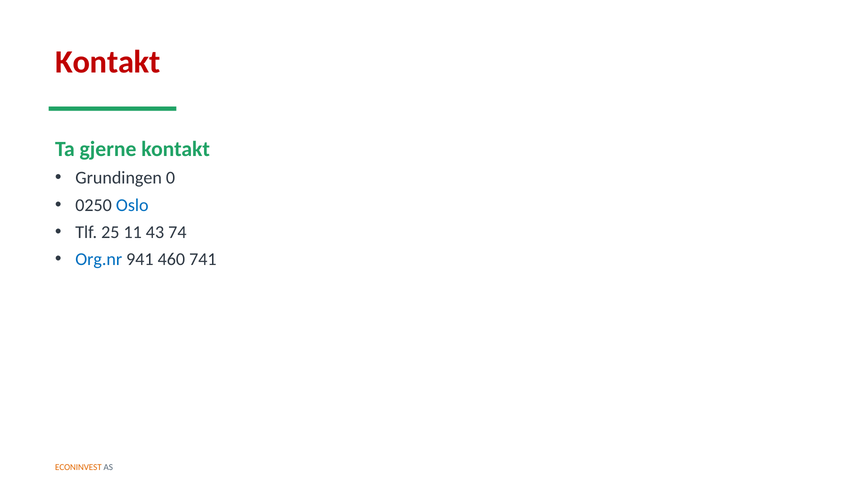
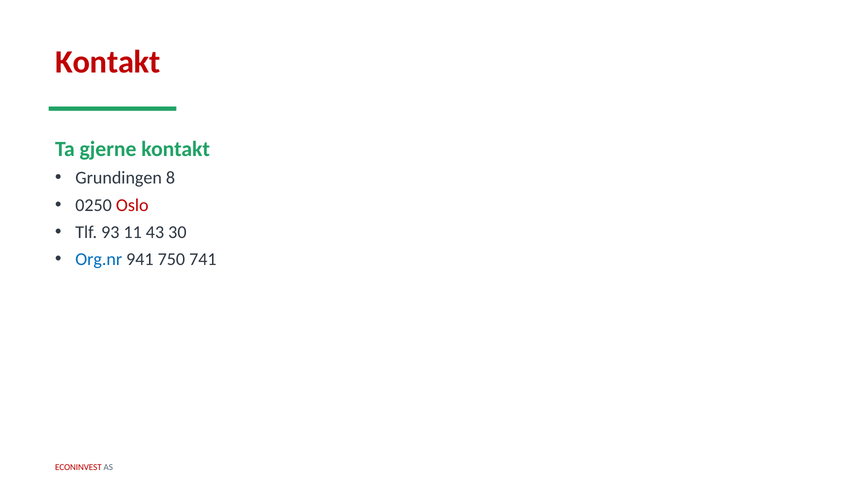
0: 0 -> 8
Oslo colour: blue -> red
25: 25 -> 93
74: 74 -> 30
460: 460 -> 750
ECONINVEST colour: orange -> red
